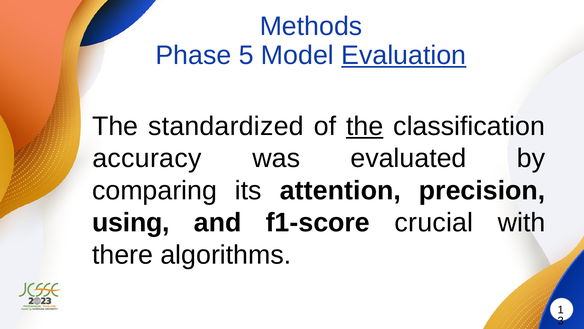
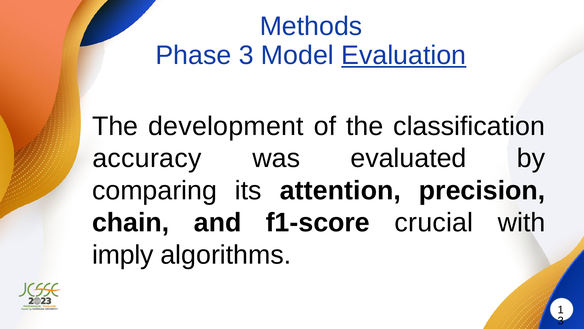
Phase 5: 5 -> 3
standardized: standardized -> development
the at (365, 126) underline: present -> none
using: using -> chain
there: there -> imply
